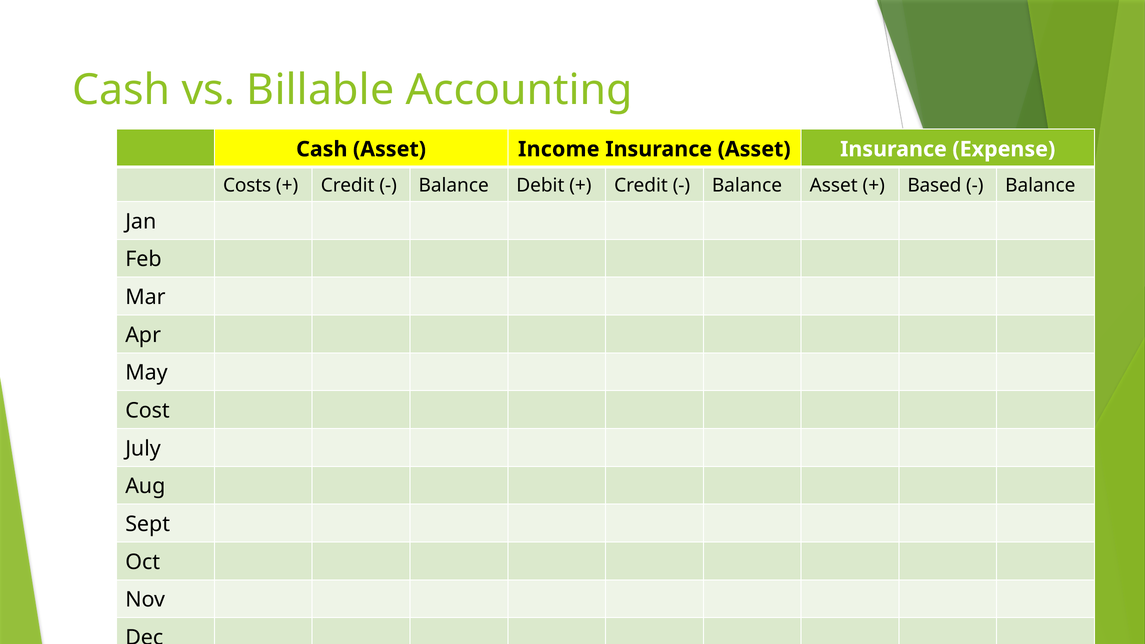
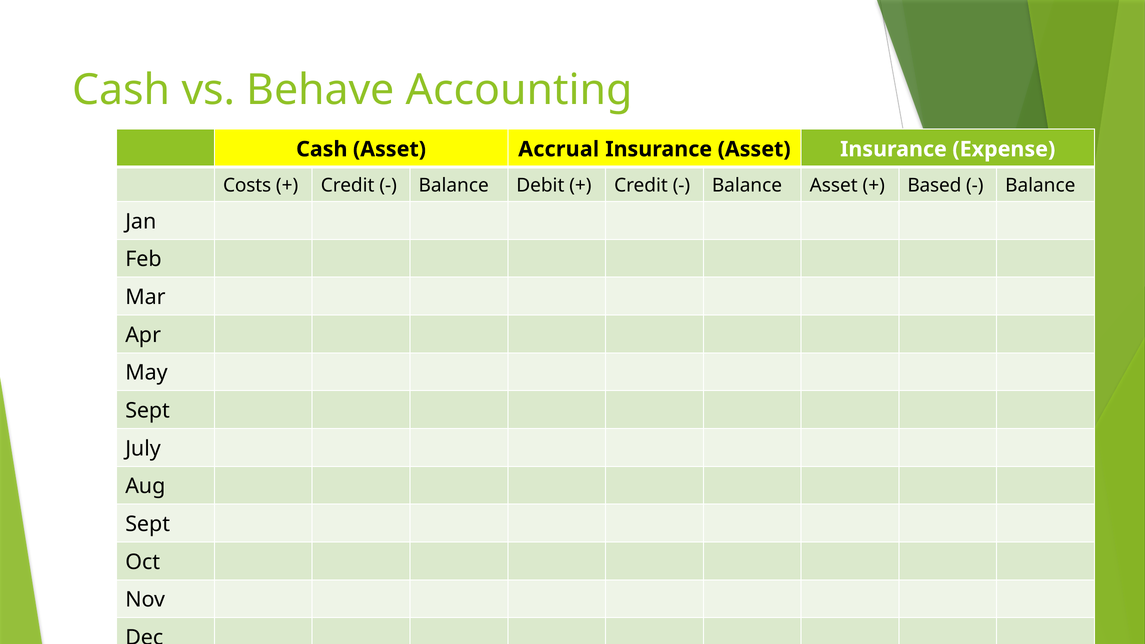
Billable: Billable -> Behave
Income: Income -> Accrual
Cost at (147, 411): Cost -> Sept
